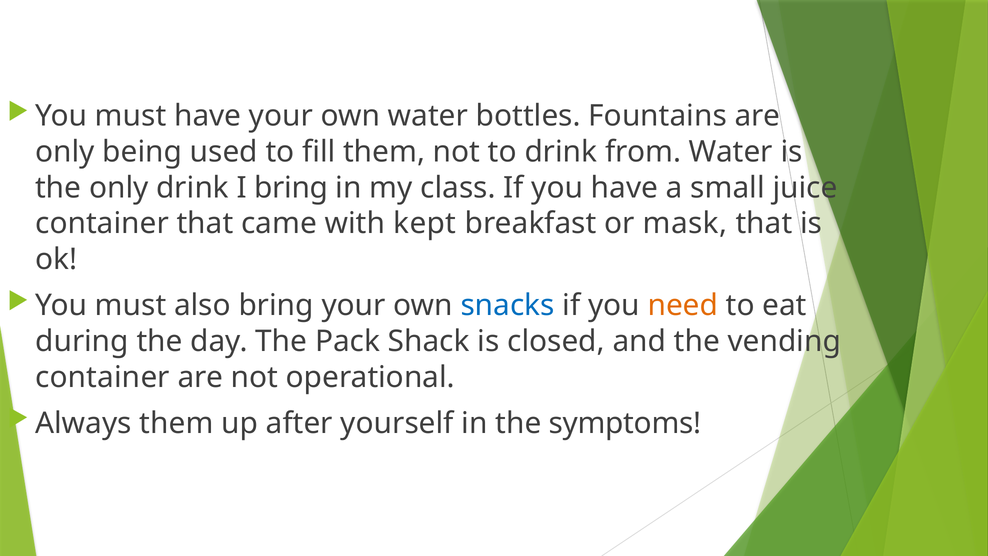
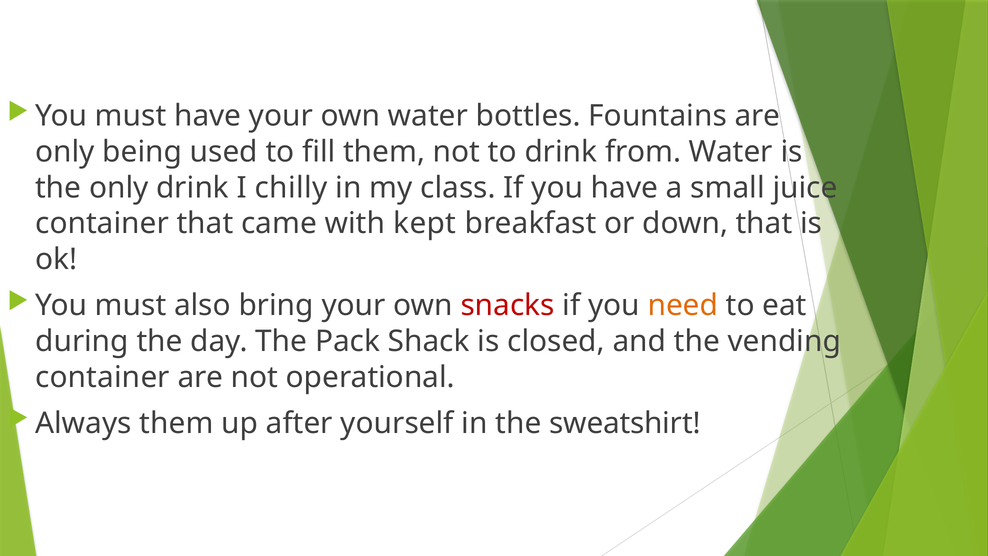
I bring: bring -> chilly
mask: mask -> down
snacks colour: blue -> red
symptoms: symptoms -> sweatshirt
